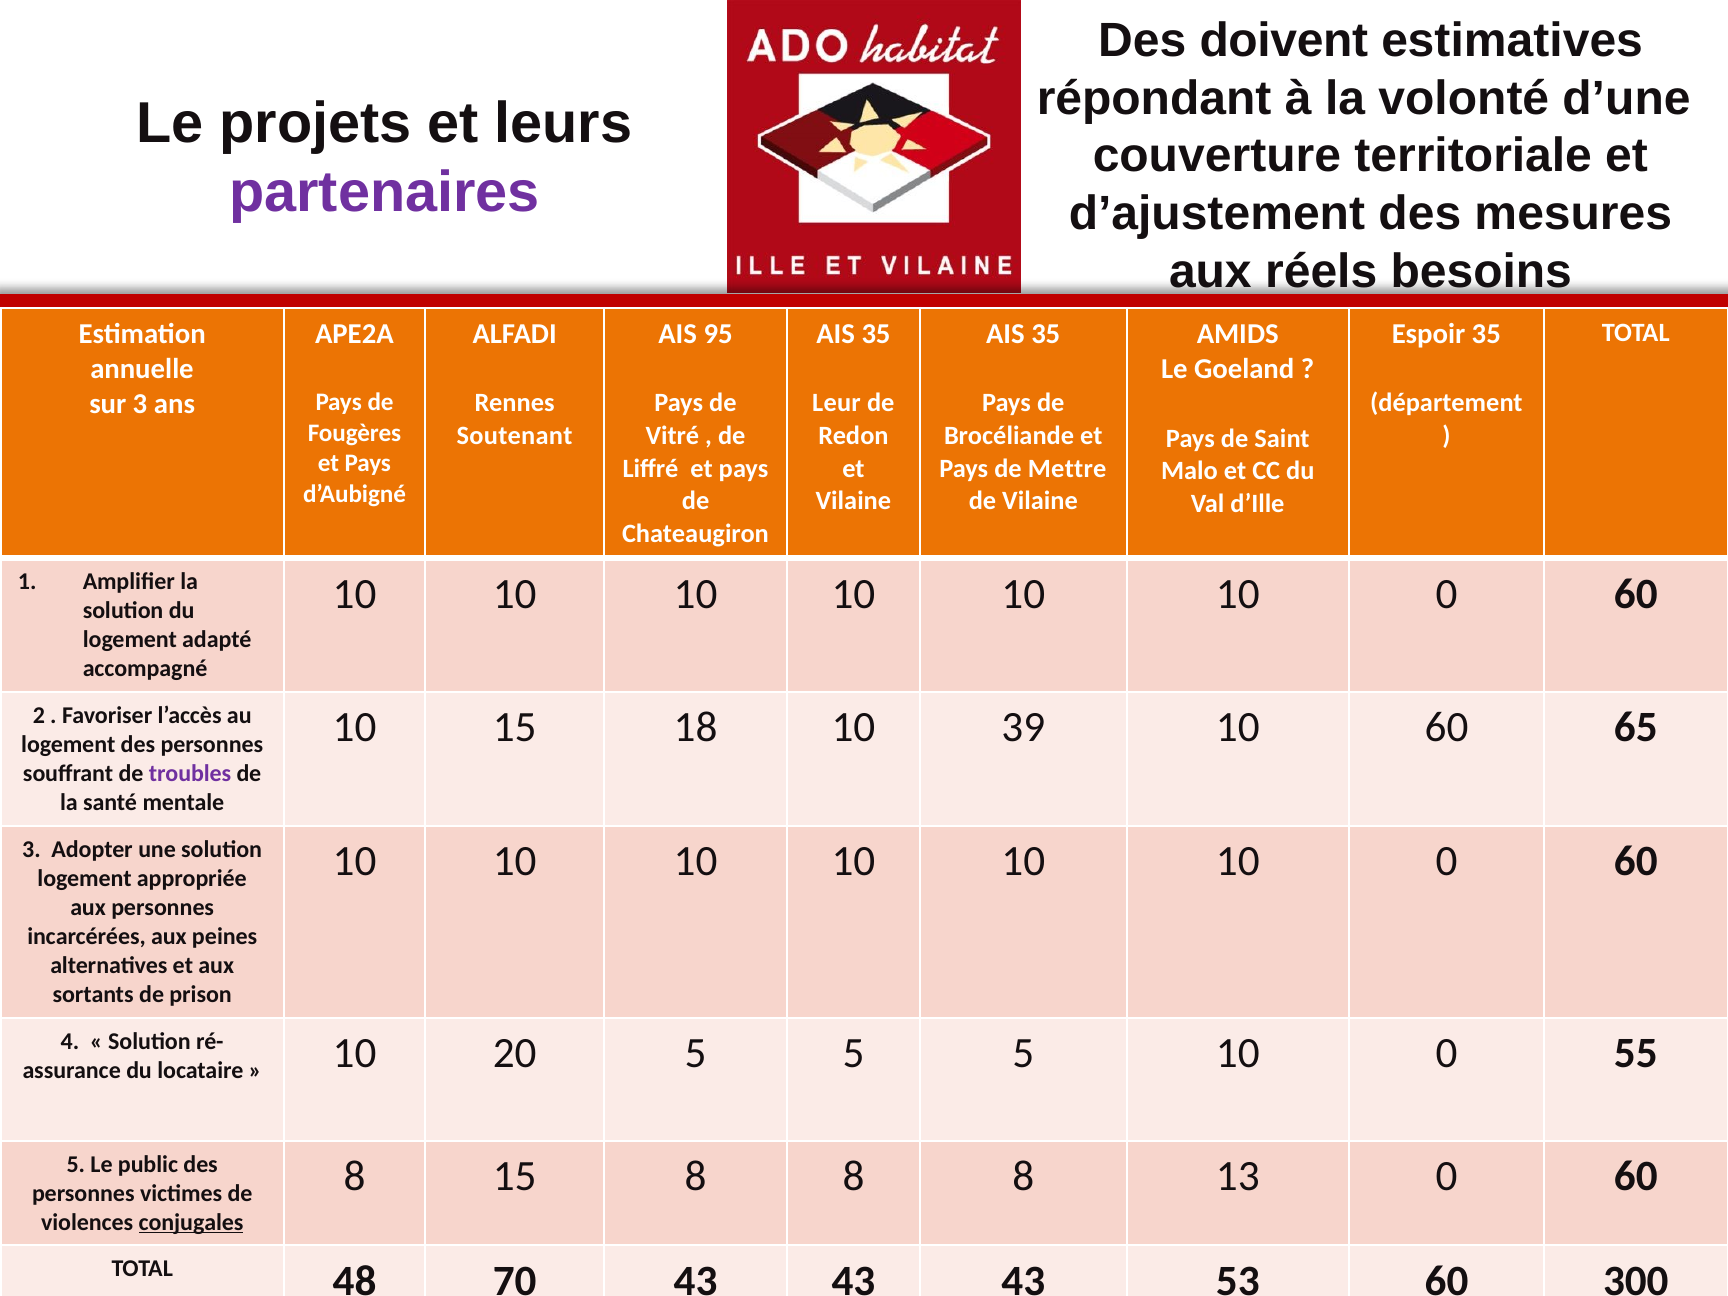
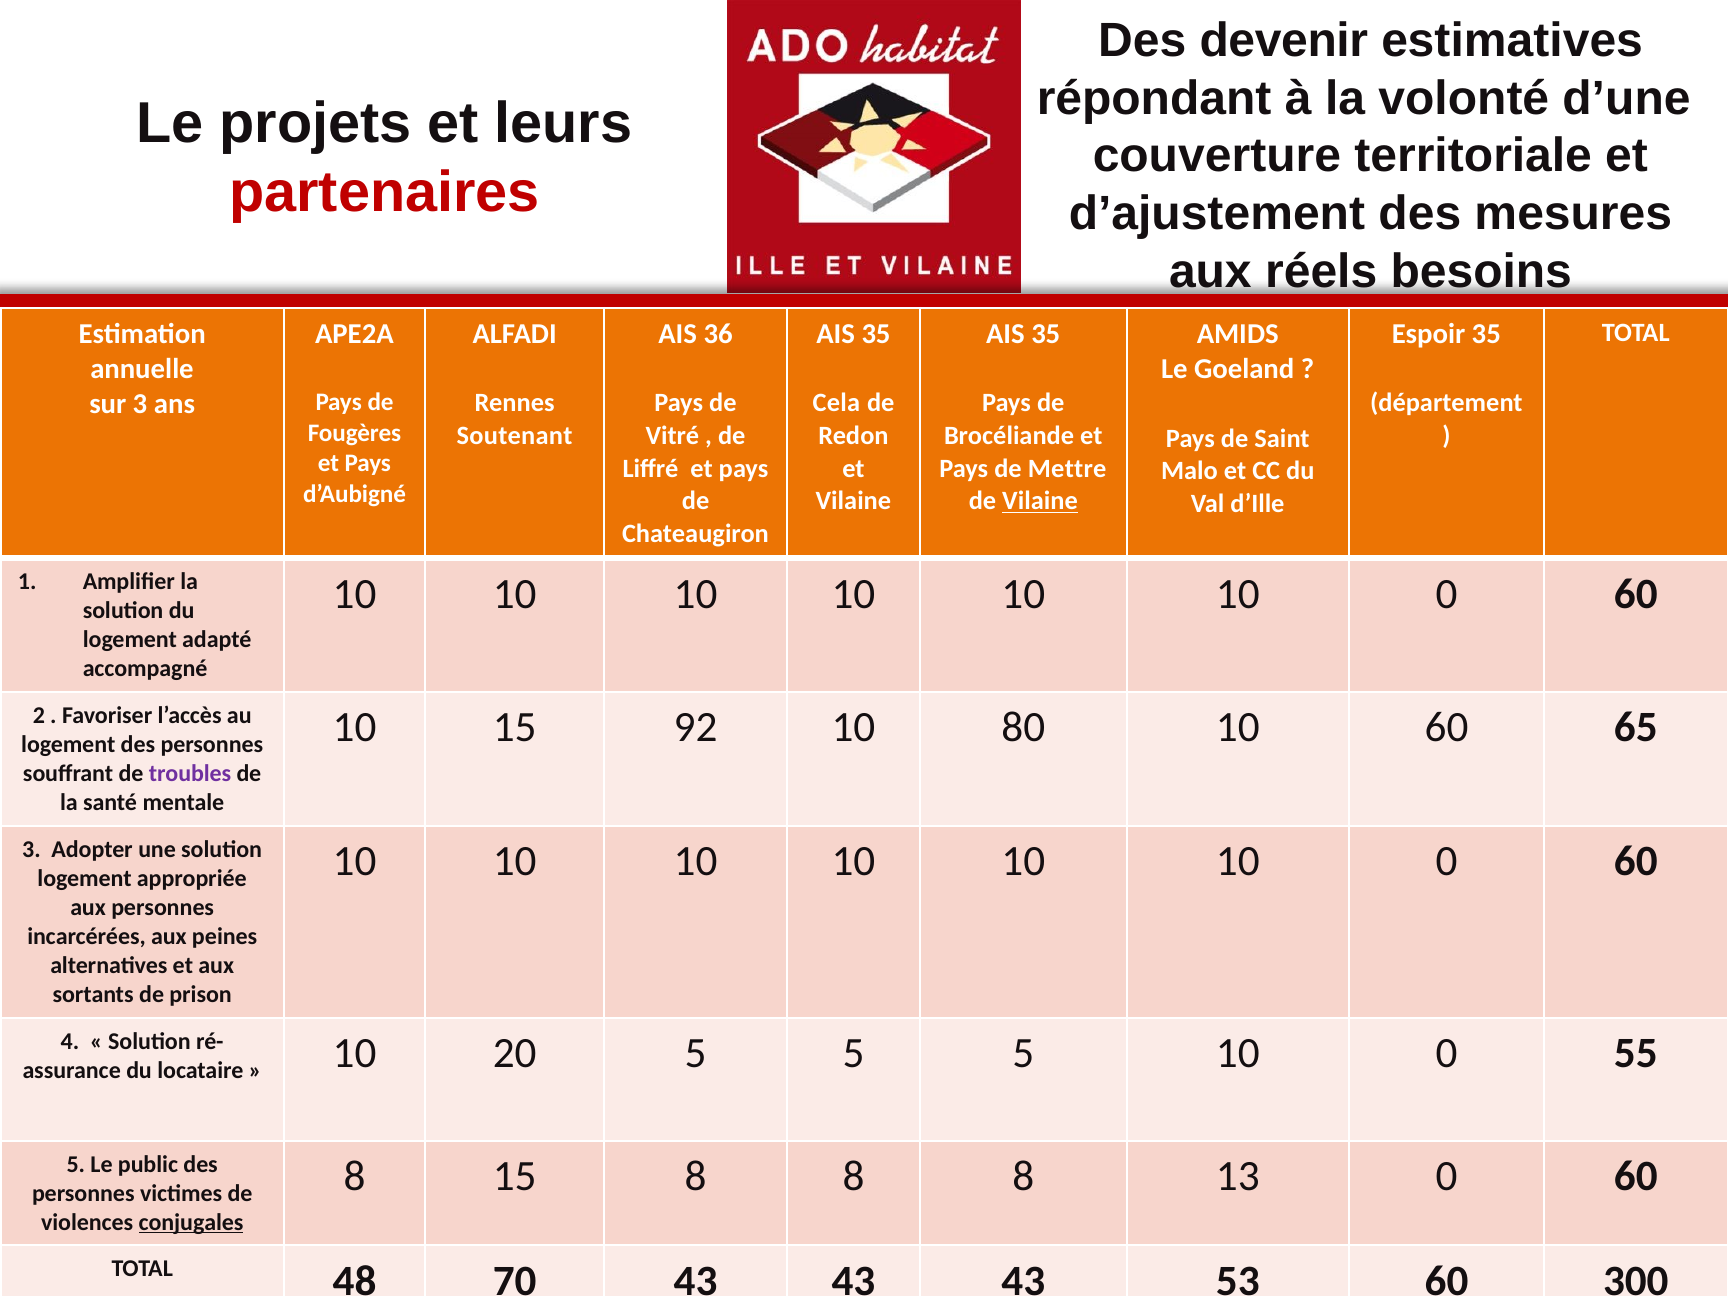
doivent: doivent -> devenir
partenaires colour: purple -> red
95: 95 -> 36
Leur: Leur -> Cela
Vilaine at (1040, 501) underline: none -> present
18: 18 -> 92
39: 39 -> 80
